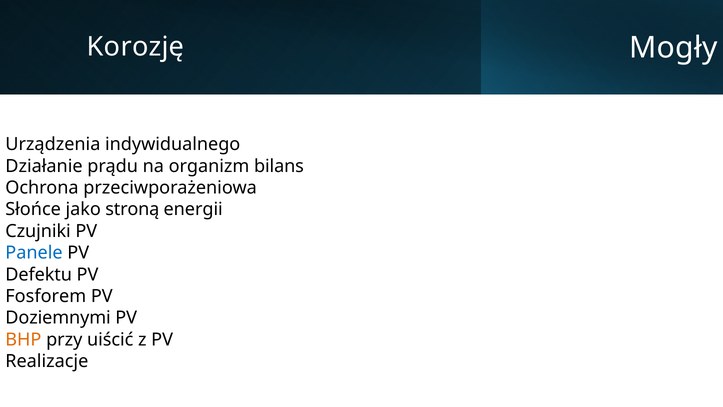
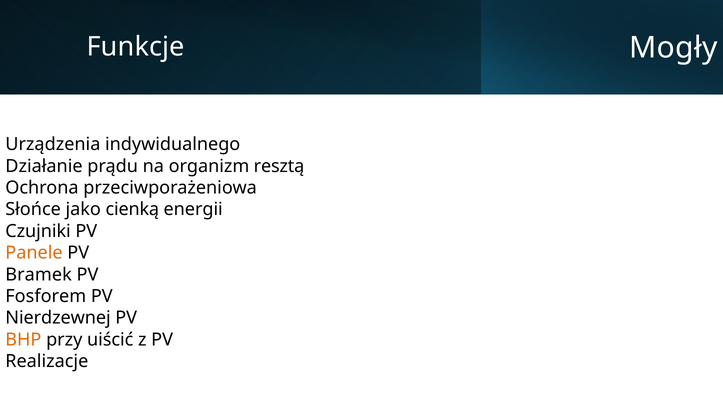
Korozję: Korozję -> Funkcje
bilans: bilans -> resztą
stroną: stroną -> cienką
Panele colour: blue -> orange
Defektu: Defektu -> Bramek
Doziemnymi: Doziemnymi -> Nierdzewnej
